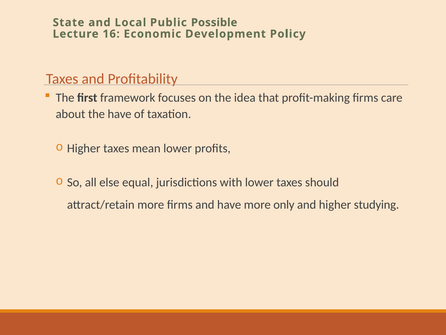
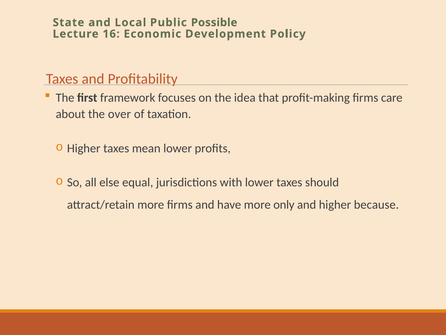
the have: have -> over
studying: studying -> because
